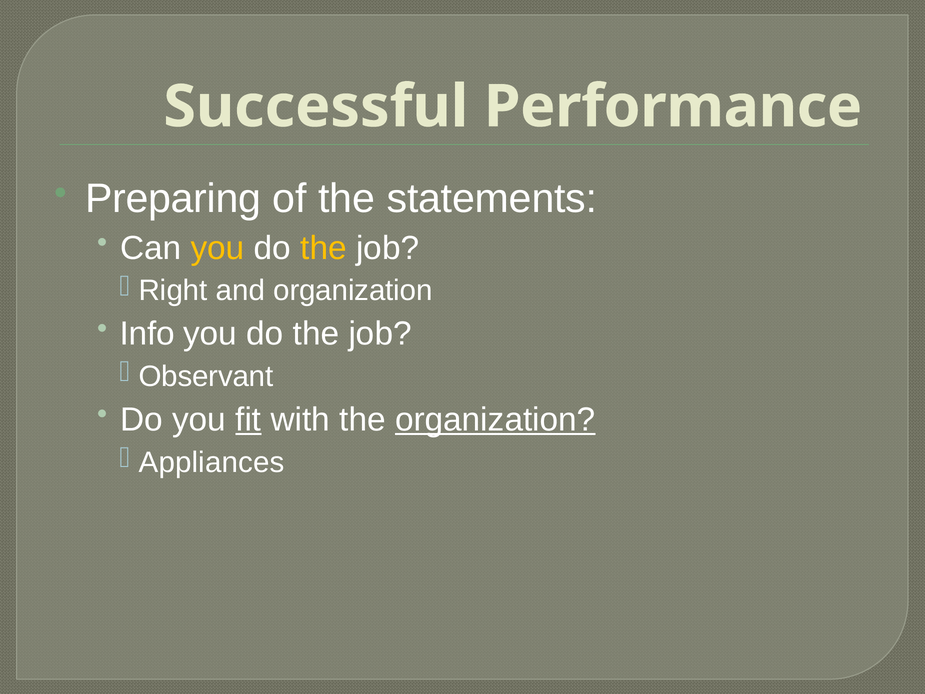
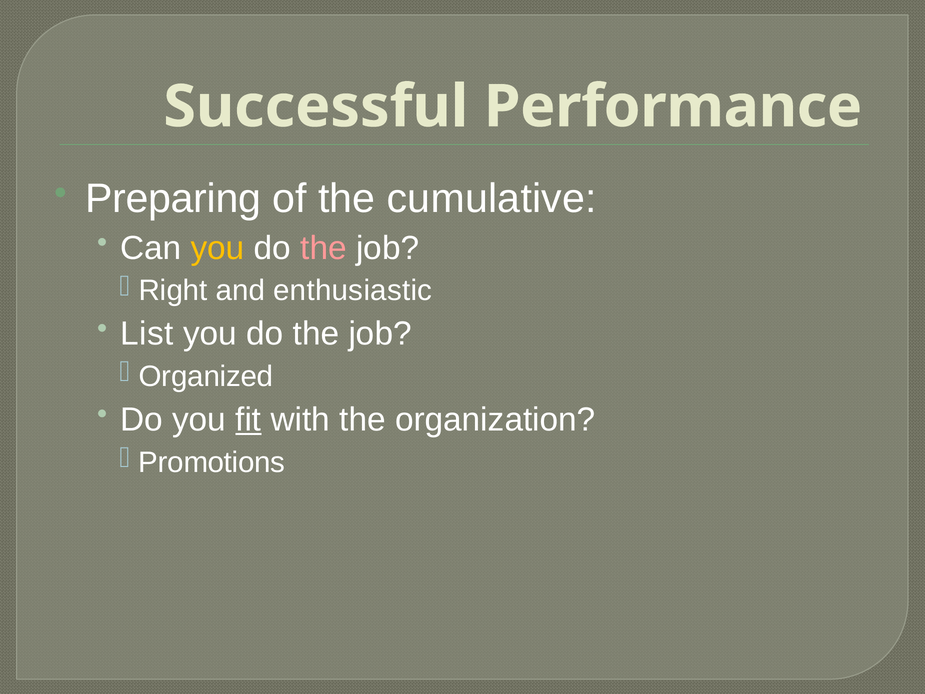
statements: statements -> cumulative
the at (324, 248) colour: yellow -> pink
and organization: organization -> enthusiastic
Info: Info -> List
Observant: Observant -> Organized
organization at (495, 420) underline: present -> none
Appliances: Appliances -> Promotions
